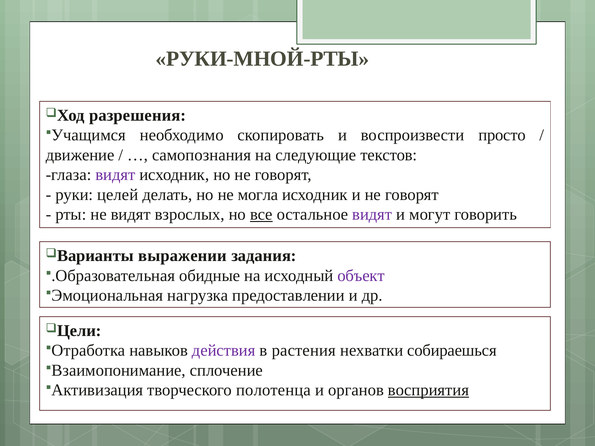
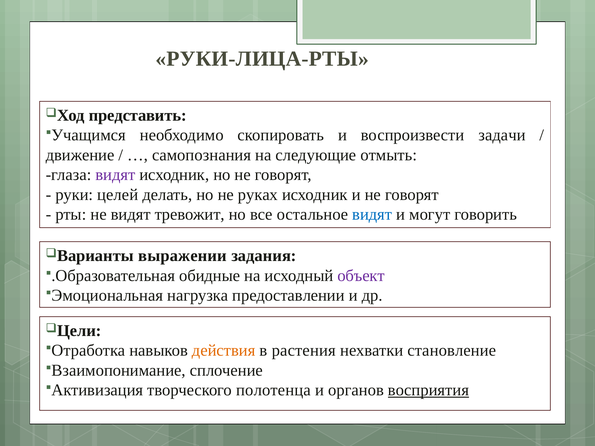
РУКИ-МНОЙ-РТЫ: РУКИ-МНОЙ-РТЫ -> РУКИ-ЛИЦА-РТЫ
разрешения: разрешения -> представить
просто: просто -> задачи
текстов: текстов -> отмыть
могла: могла -> руках
взрослых: взрослых -> тревожит
все underline: present -> none
видят at (372, 215) colour: purple -> blue
действия colour: purple -> orange
собираешься: собираешься -> становление
